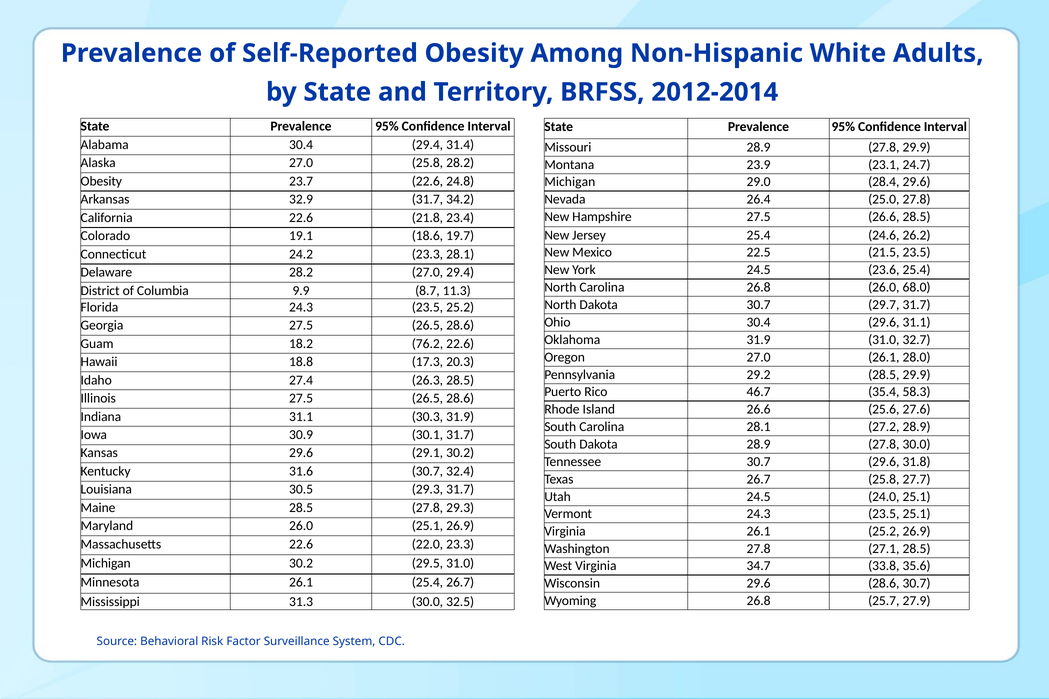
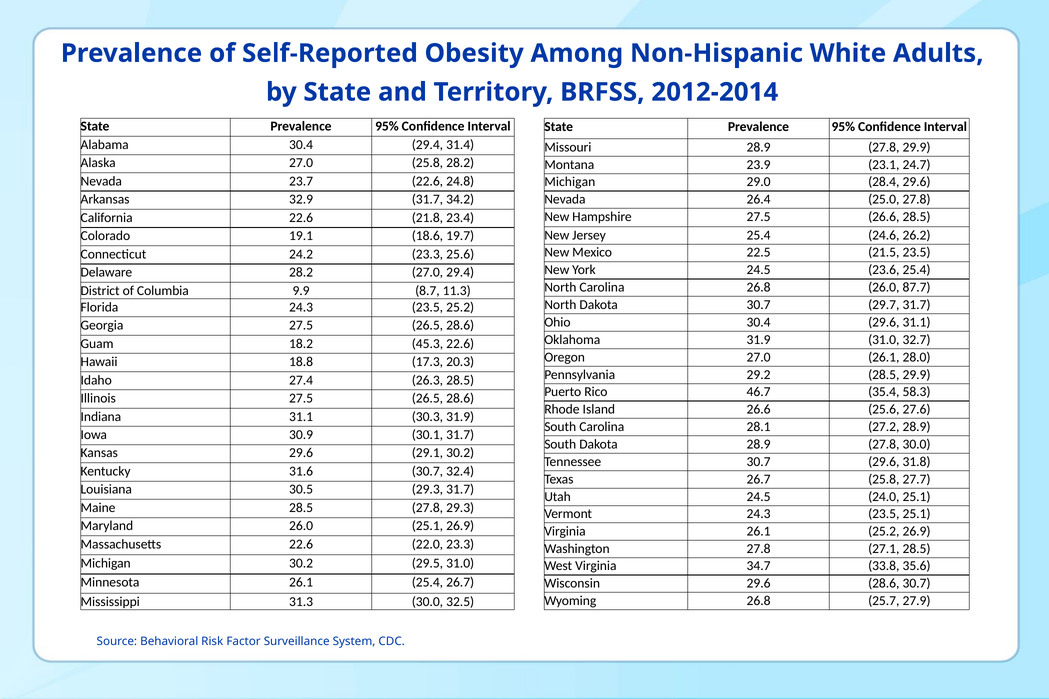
Obesity at (101, 181): Obesity -> Nevada
23.3 28.1: 28.1 -> 25.6
68.0: 68.0 -> 87.7
76.2: 76.2 -> 45.3
